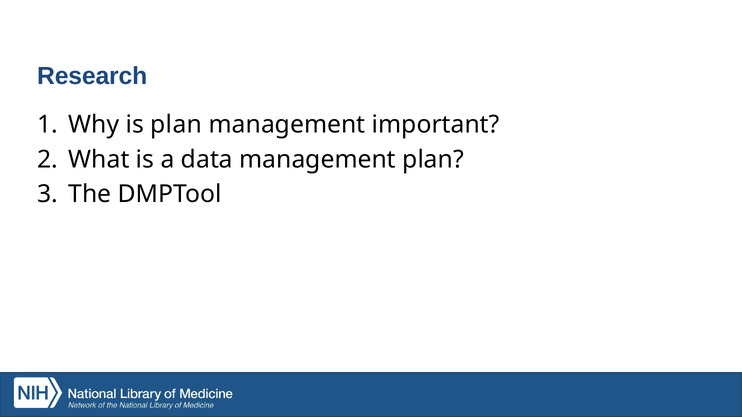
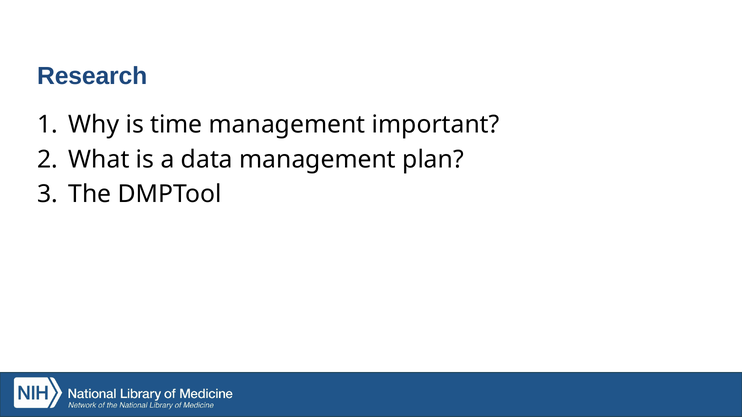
is plan: plan -> time
